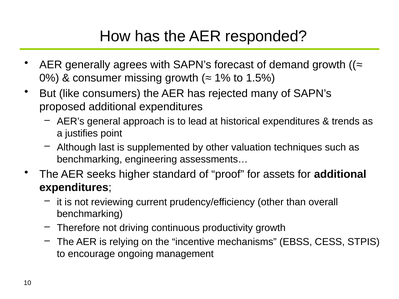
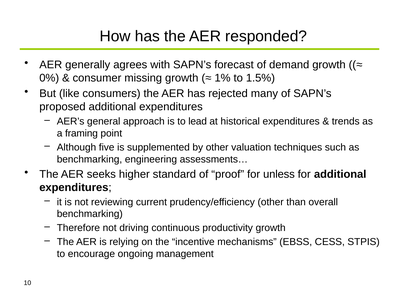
justifies: justifies -> framing
last: last -> five
assets: assets -> unless
